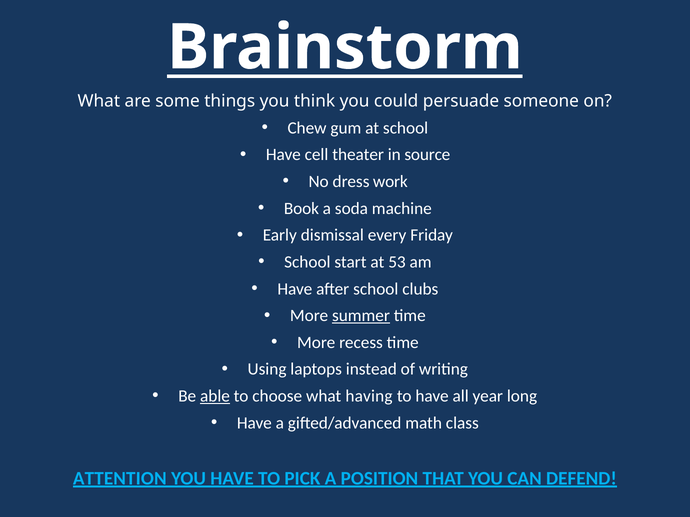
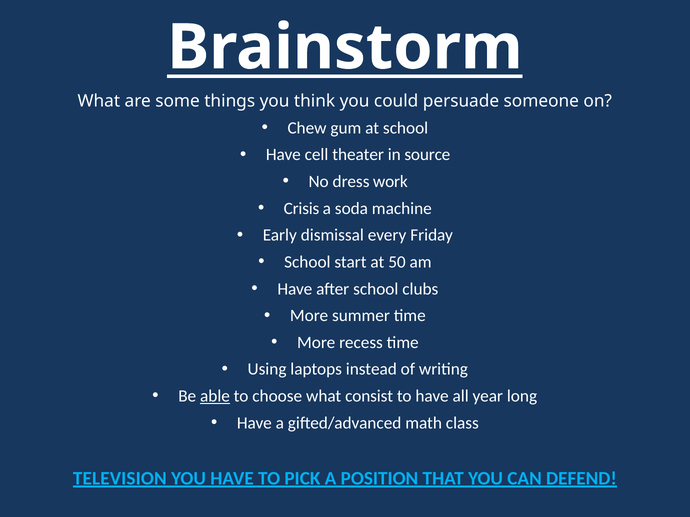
Book: Book -> Crisis
53: 53 -> 50
summer underline: present -> none
having: having -> consist
ATTENTION: ATTENTION -> TELEVISION
